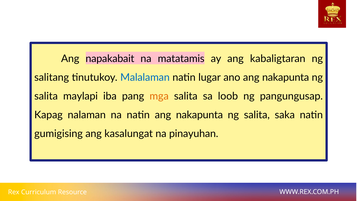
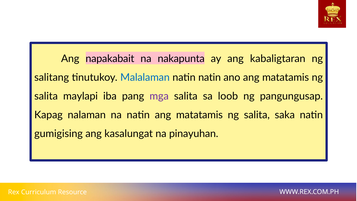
matatamis: matatamis -> nakapunta
natin lugar: lugar -> natin
ano ang nakapunta: nakapunta -> matatamis
mga colour: orange -> purple
natin ang nakapunta: nakapunta -> matatamis
